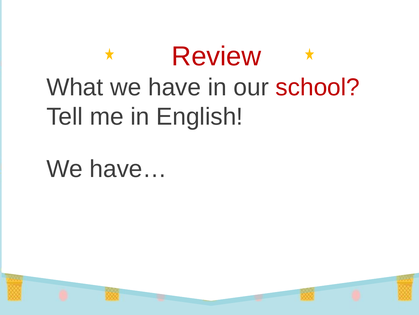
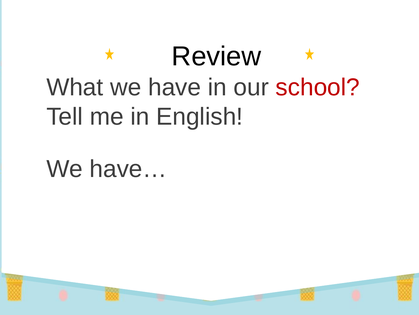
Review colour: red -> black
